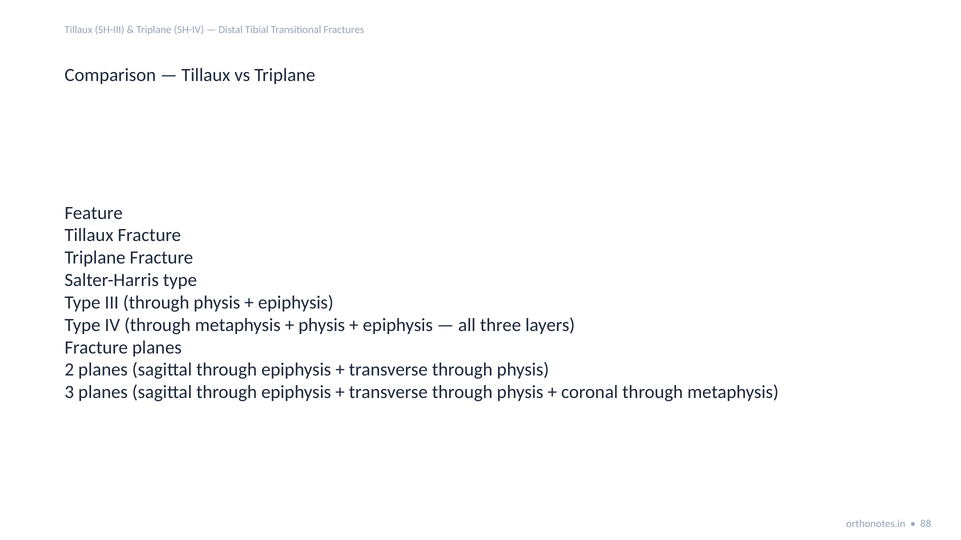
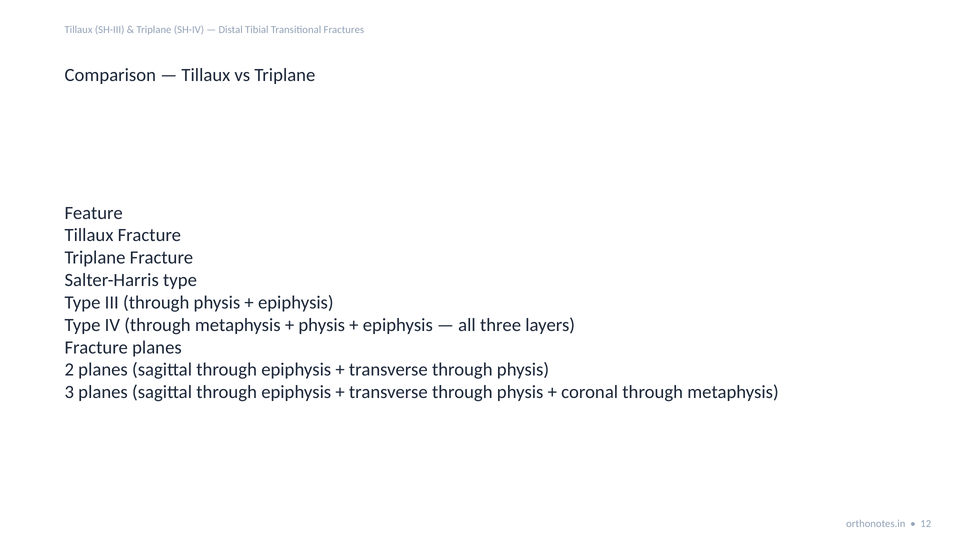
88: 88 -> 12
